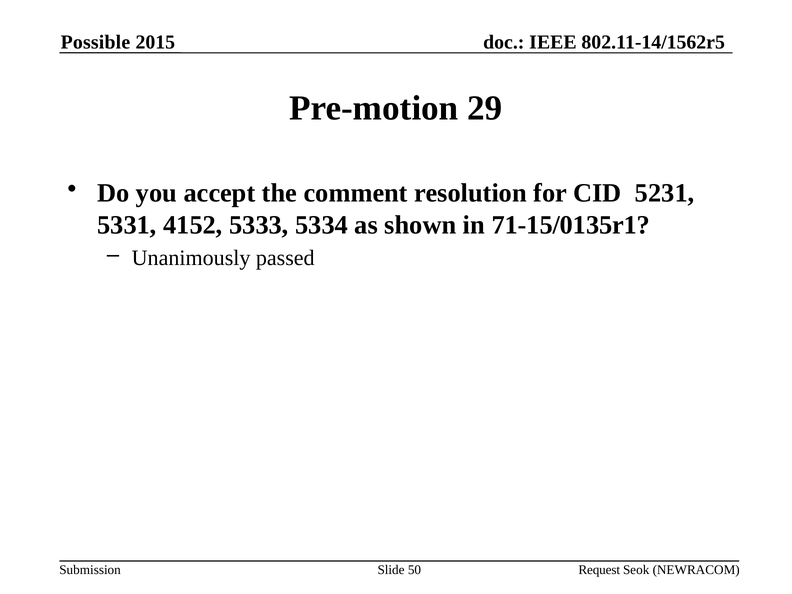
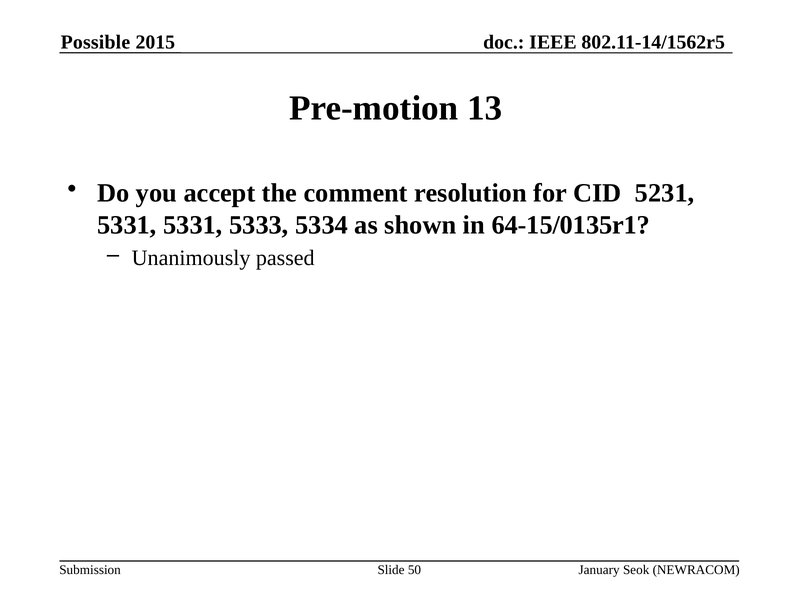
29: 29 -> 13
5331 4152: 4152 -> 5331
71-15/0135r1: 71-15/0135r1 -> 64-15/0135r1
Request: Request -> January
